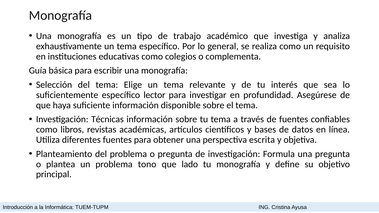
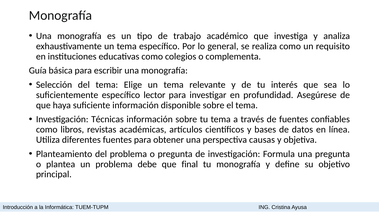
escrita: escrita -> causas
tono: tono -> debe
lado: lado -> final
